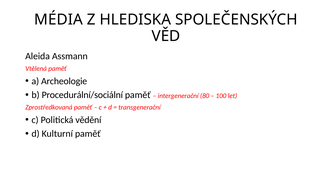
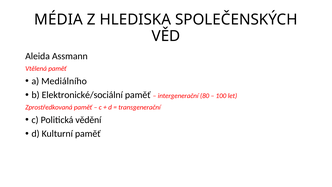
Archeologie: Archeologie -> Mediálního
Procedurální/sociální: Procedurální/sociální -> Elektronické/sociální
